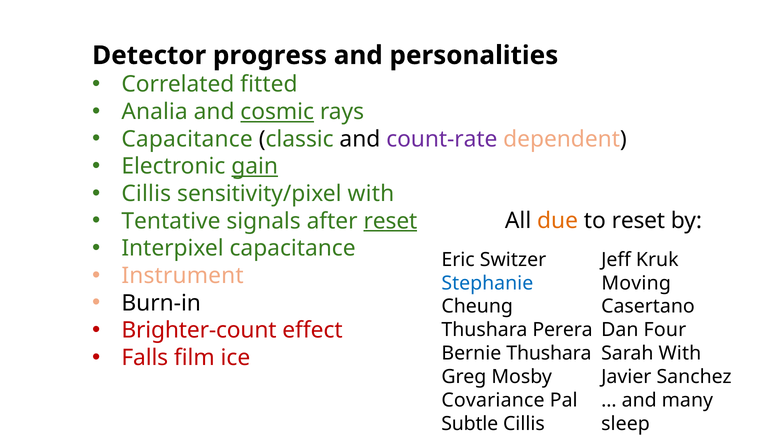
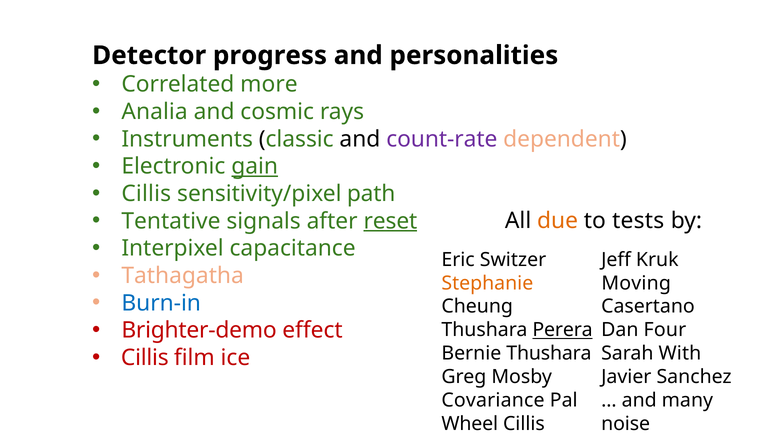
fitted: fitted -> more
cosmic underline: present -> none
Capacitance at (187, 139): Capacitance -> Instruments
sensitivity/pixel with: with -> path
to reset: reset -> tests
Instrument: Instrument -> Tathagatha
Stephanie colour: blue -> orange
Burn-in colour: black -> blue
Brighter-count: Brighter-count -> Brighter-demo
Perera underline: none -> present
Falls at (145, 358): Falls -> Cillis
Subtle: Subtle -> Wheel
sleep: sleep -> noise
